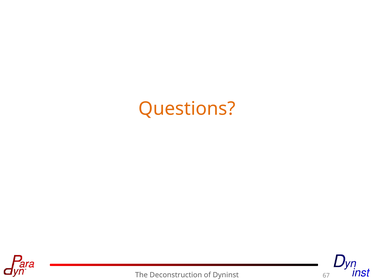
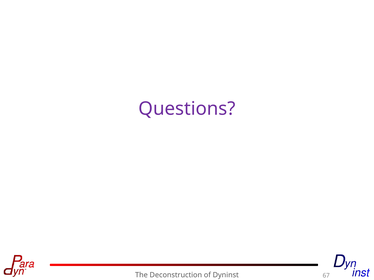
Questions colour: orange -> purple
